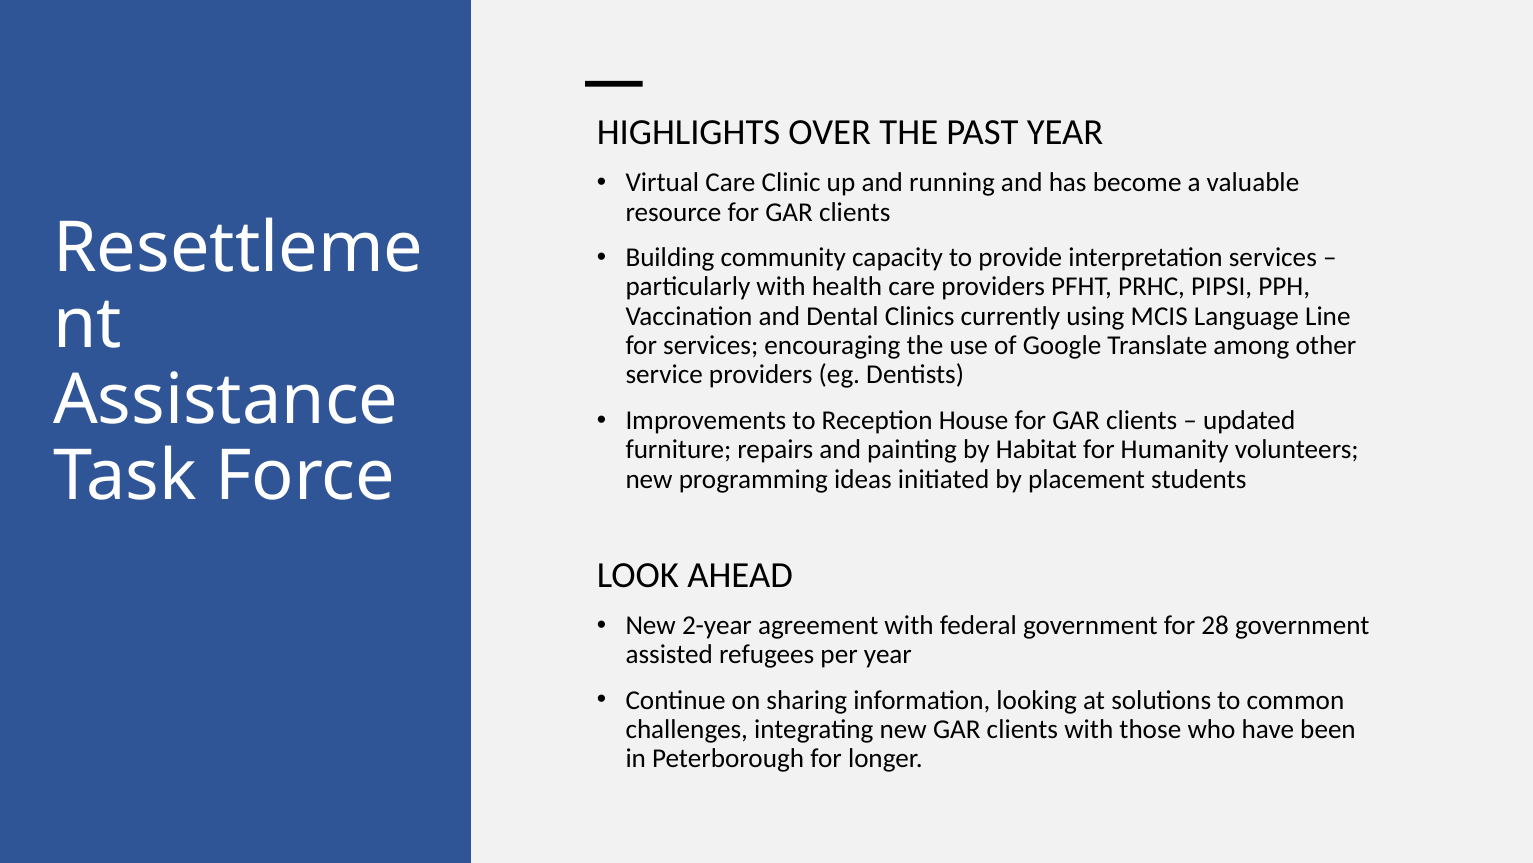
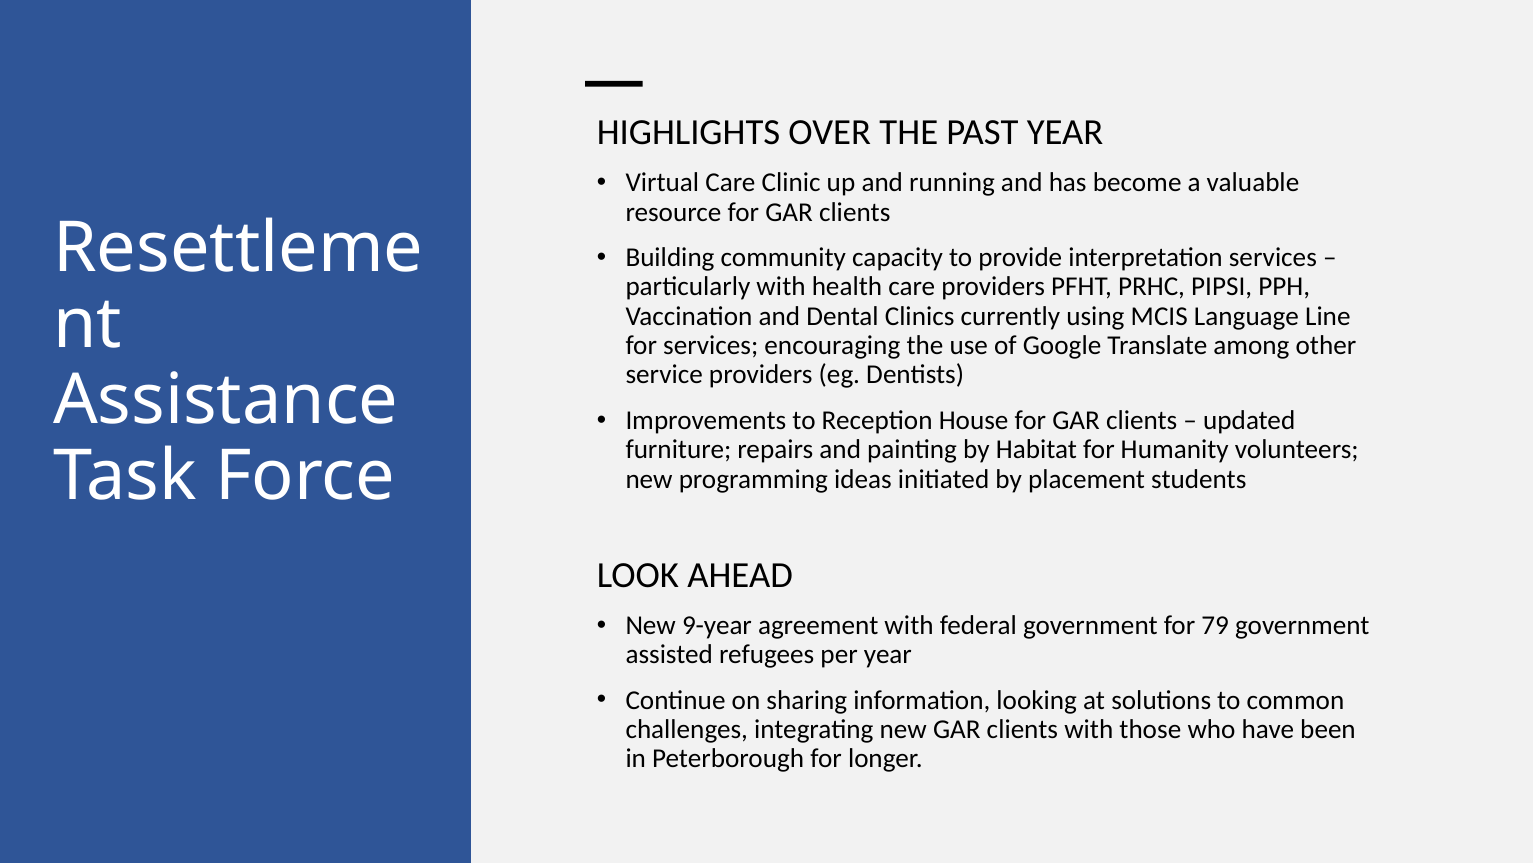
2-year: 2-year -> 9-year
28: 28 -> 79
